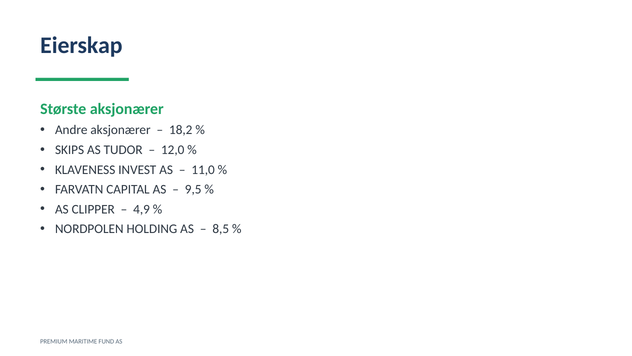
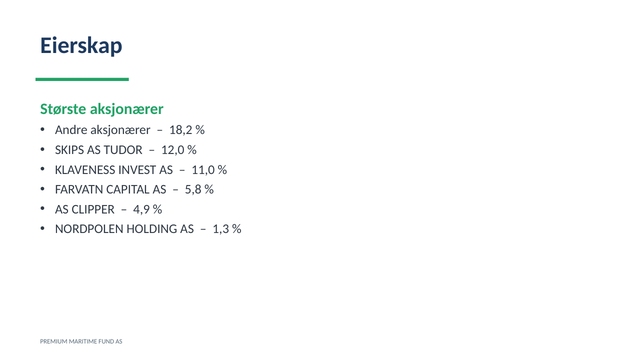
9,5: 9,5 -> 5,8
8,5: 8,5 -> 1,3
